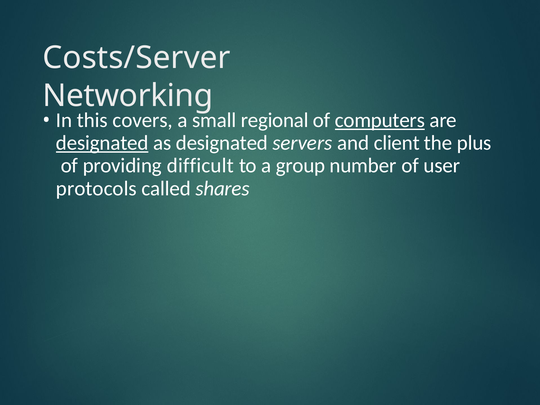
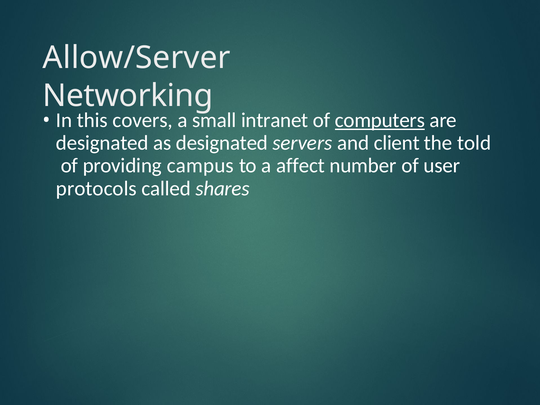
Costs/Server: Costs/Server -> Allow/Server
regional: regional -> intranet
designated at (102, 143) underline: present -> none
plus: plus -> told
difficult: difficult -> campus
group: group -> affect
